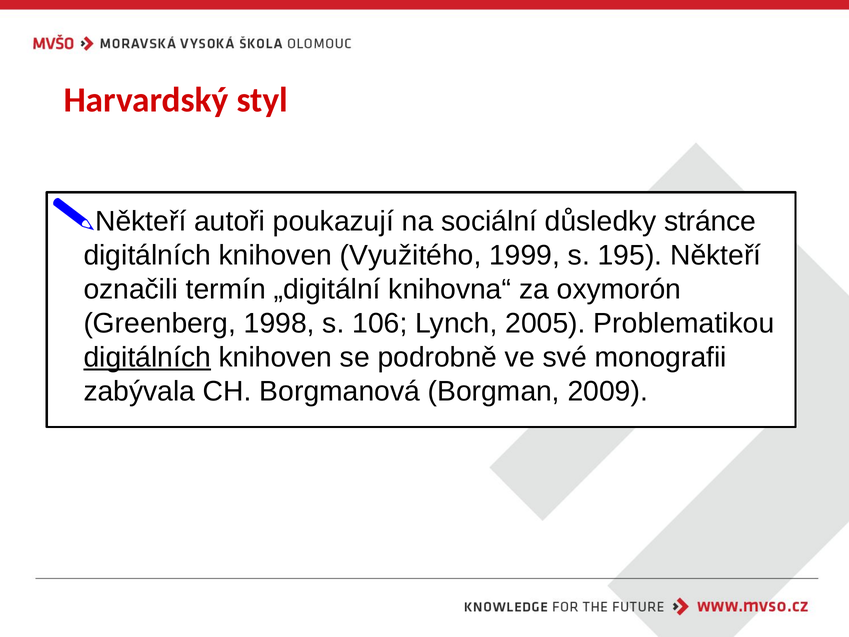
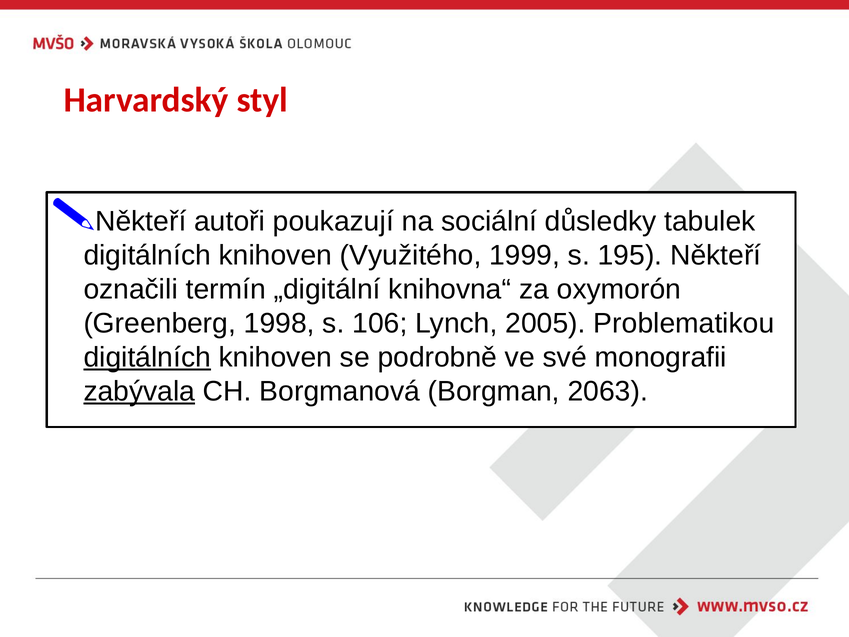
stránce: stránce -> tabulek
zabývala underline: none -> present
2009: 2009 -> 2063
